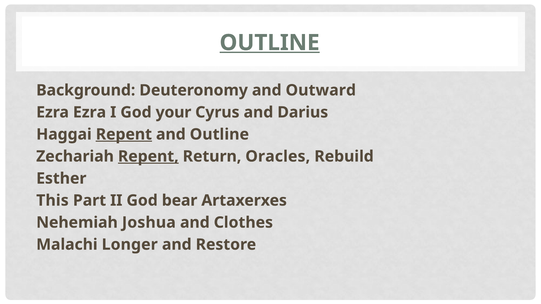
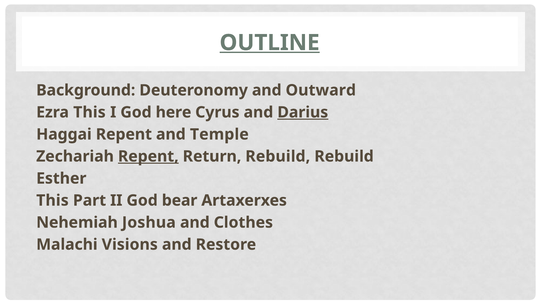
Ezra Ezra: Ezra -> This
your: your -> here
Darius underline: none -> present
Repent at (124, 134) underline: present -> none
and Outline: Outline -> Temple
Return Oracles: Oracles -> Rebuild
Longer: Longer -> Visions
